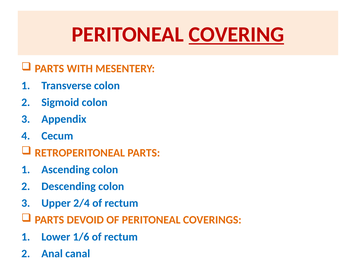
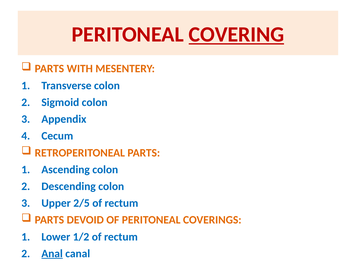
2/4: 2/4 -> 2/5
1/6: 1/6 -> 1/2
Anal underline: none -> present
